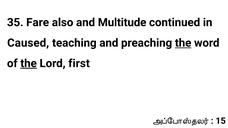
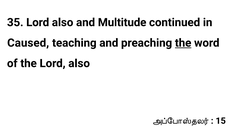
35 Fare: Fare -> Lord
the at (29, 63) underline: present -> none
first at (79, 63): first -> also
